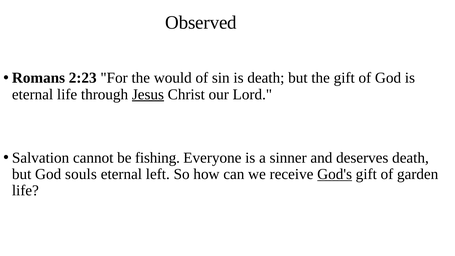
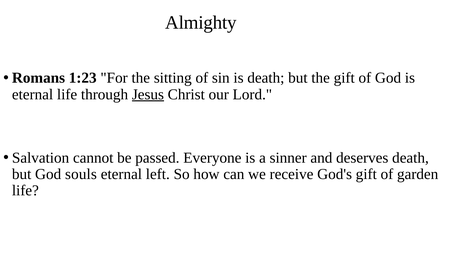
Observed: Observed -> Almighty
2:23: 2:23 -> 1:23
would: would -> sitting
fishing: fishing -> passed
God's underline: present -> none
